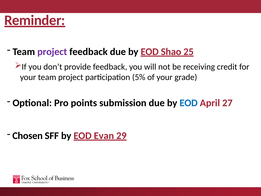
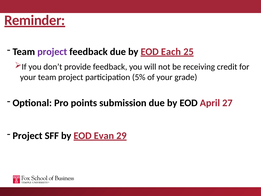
Shao: Shao -> Each
EOD at (189, 103) colour: blue -> black
Chosen at (28, 136): Chosen -> Project
